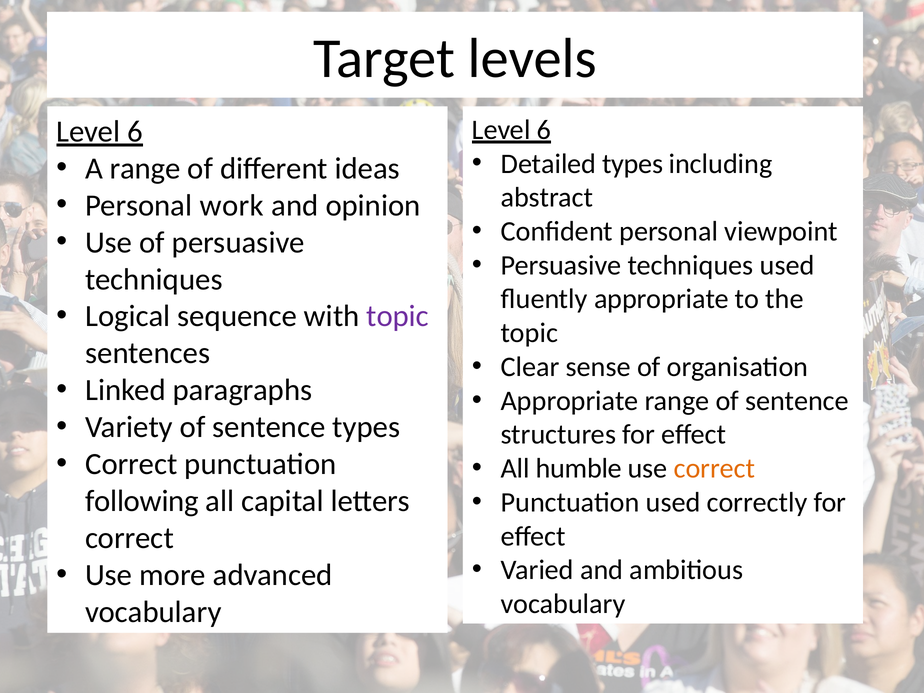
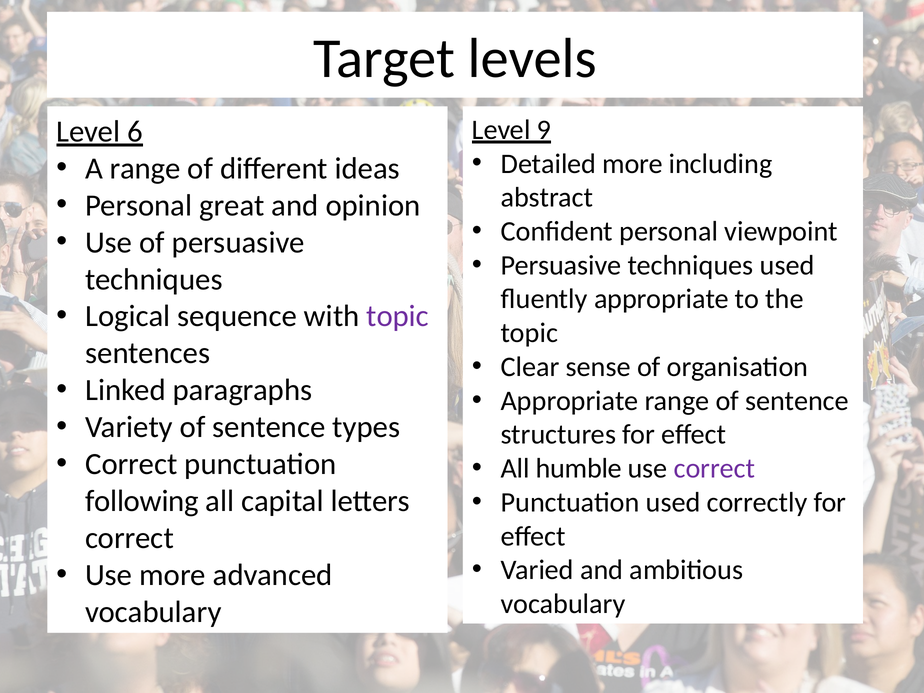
6 at (544, 130): 6 -> 9
Detailed types: types -> more
work: work -> great
correct at (714, 469) colour: orange -> purple
